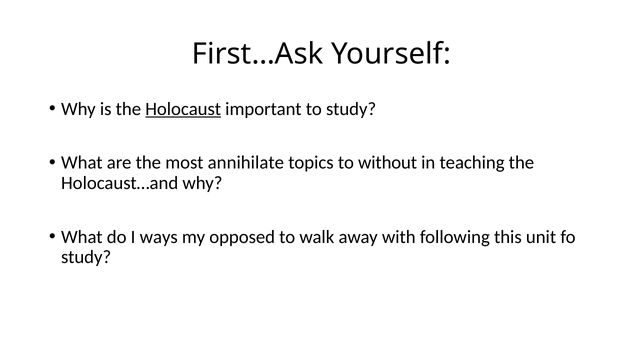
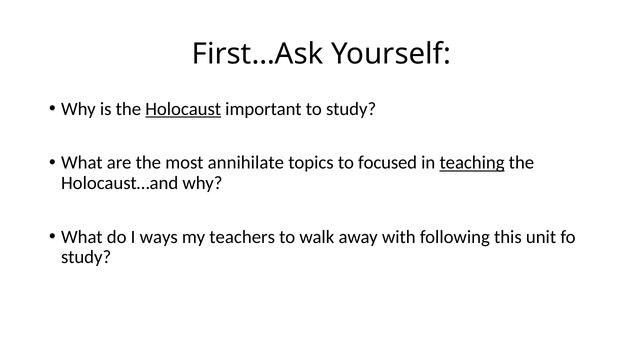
without: without -> focused
teaching underline: none -> present
opposed: opposed -> teachers
